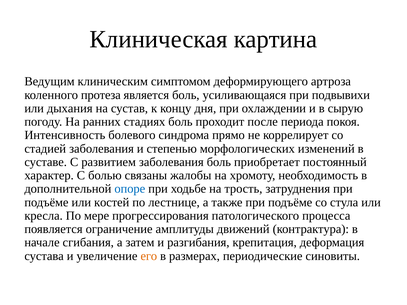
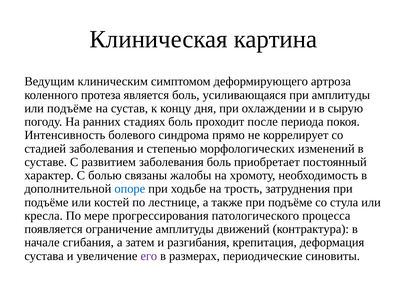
при подвывихи: подвывихи -> амплитуды
или дыхания: дыхания -> подъёме
его colour: orange -> purple
